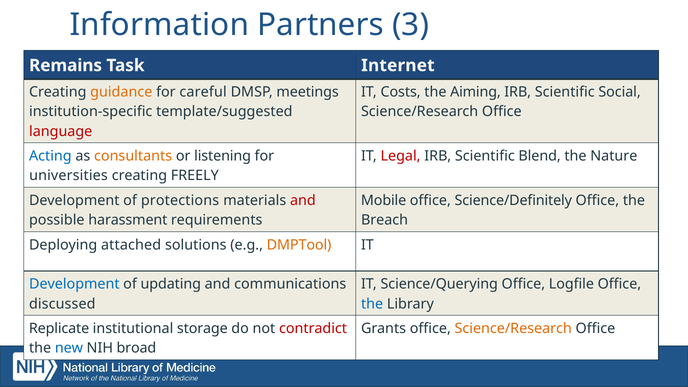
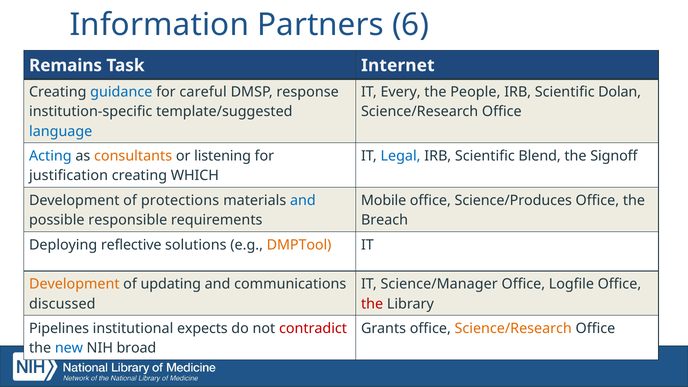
3: 3 -> 6
guidance colour: orange -> blue
meetings: meetings -> response
Costs: Costs -> Every
Aiming: Aiming -> People
Social: Social -> Dolan
language colour: red -> blue
Legal colour: red -> blue
Nature: Nature -> Signoff
universities: universities -> justification
FREELY: FREELY -> WHICH
and at (303, 200) colour: red -> blue
Science/Definitely: Science/Definitely -> Science/Produces
harassment: harassment -> responsible
attached: attached -> reflective
Development at (74, 284) colour: blue -> orange
Science/Querying: Science/Querying -> Science/Manager
the at (372, 304) colour: blue -> red
Replicate: Replicate -> Pipelines
storage: storage -> expects
